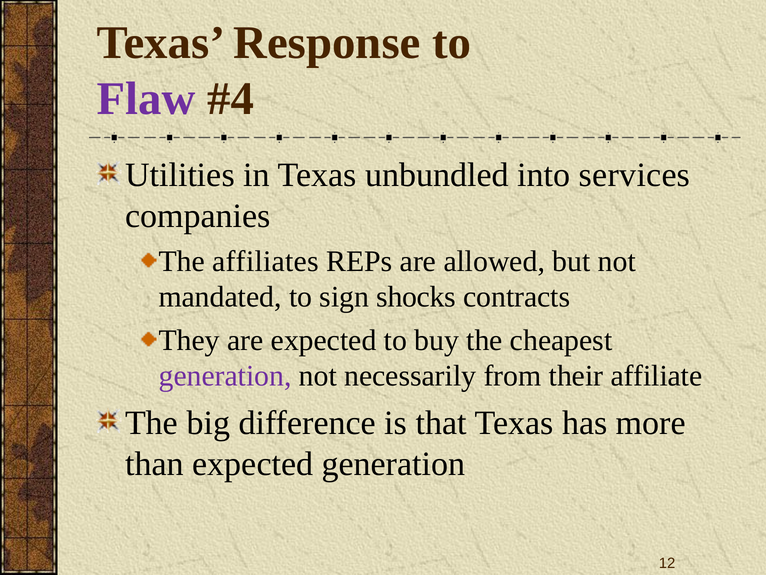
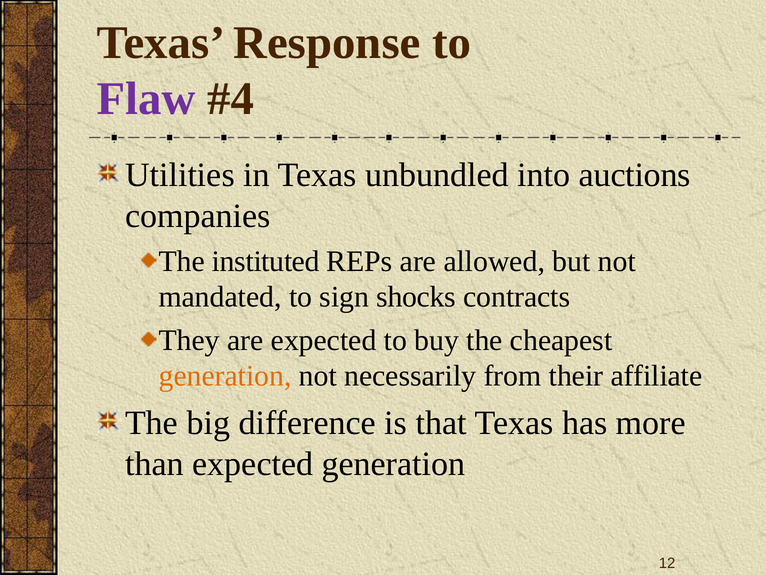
services: services -> auctions
affiliates: affiliates -> instituted
generation at (225, 376) colour: purple -> orange
